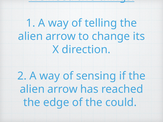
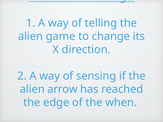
arrow at (61, 36): arrow -> game
could: could -> when
